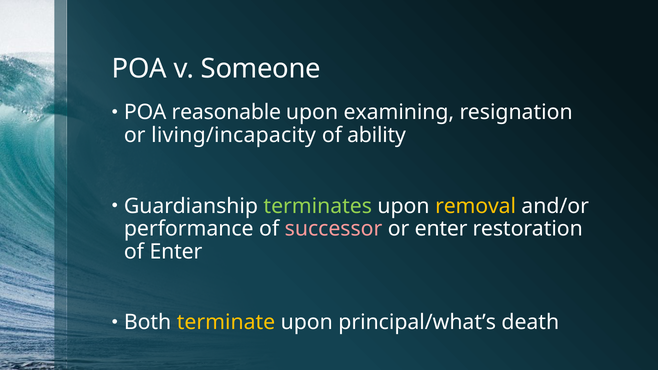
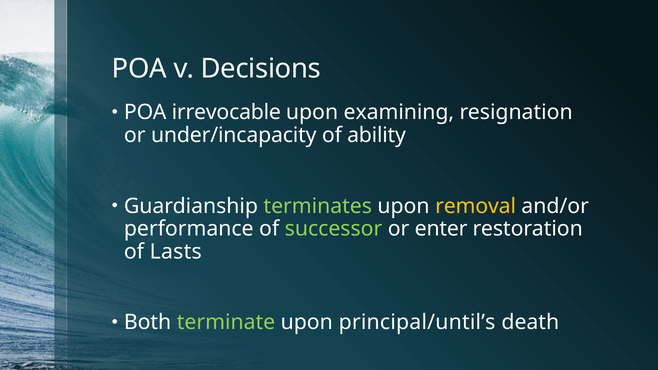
Someone: Someone -> Decisions
reasonable: reasonable -> irrevocable
living/incapacity: living/incapacity -> under/incapacity
successor colour: pink -> light green
of Enter: Enter -> Lasts
terminate colour: yellow -> light green
principal/what’s: principal/what’s -> principal/until’s
